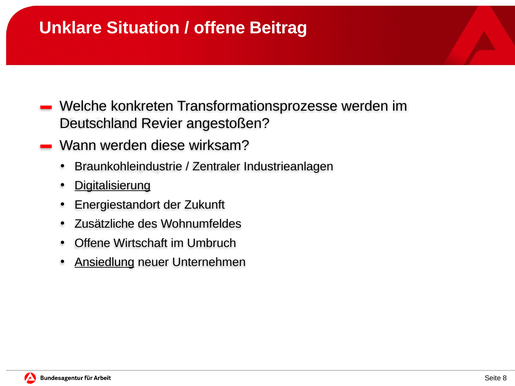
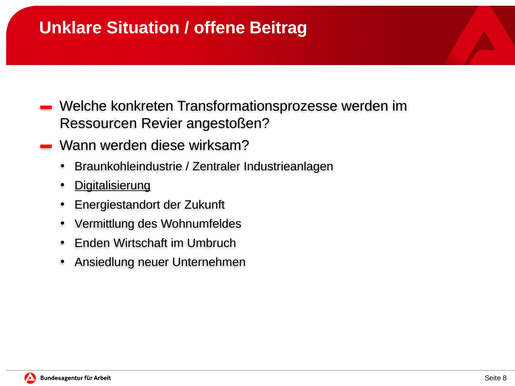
Deutschland: Deutschland -> Ressourcen
Zusätzliche: Zusätzliche -> Vermittlung
Offene at (92, 243): Offene -> Enden
Ansiedlung underline: present -> none
